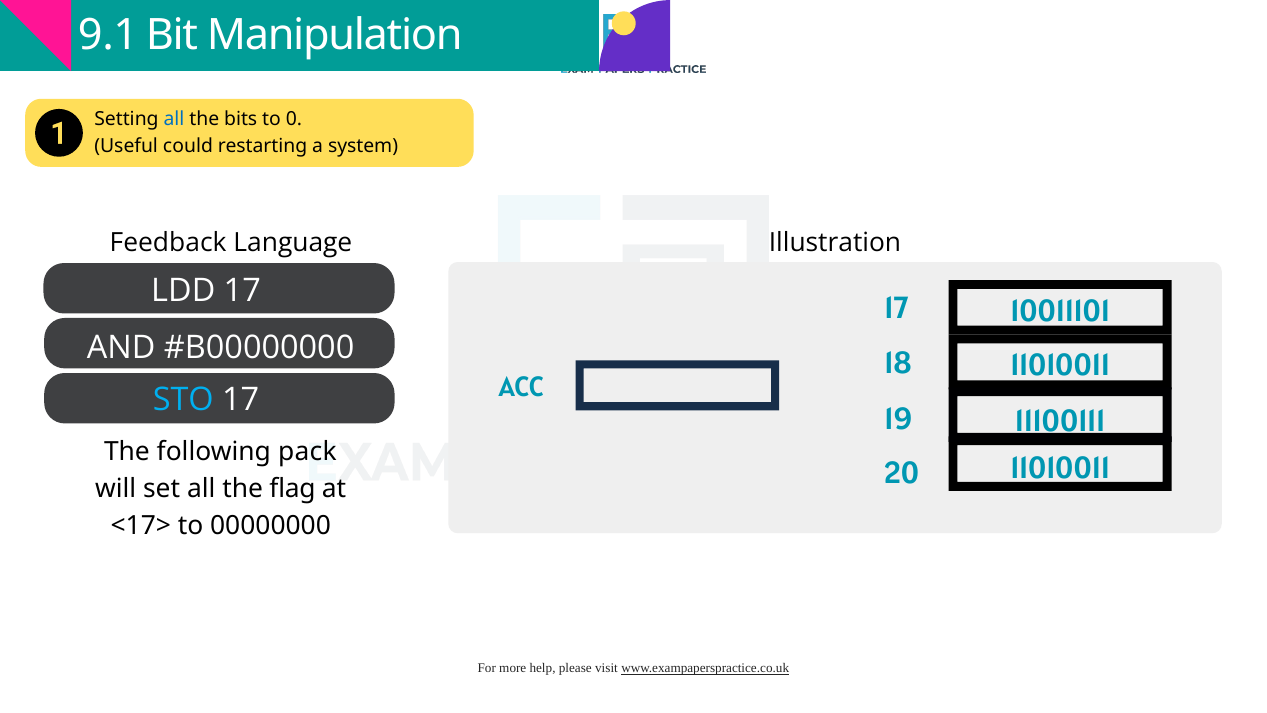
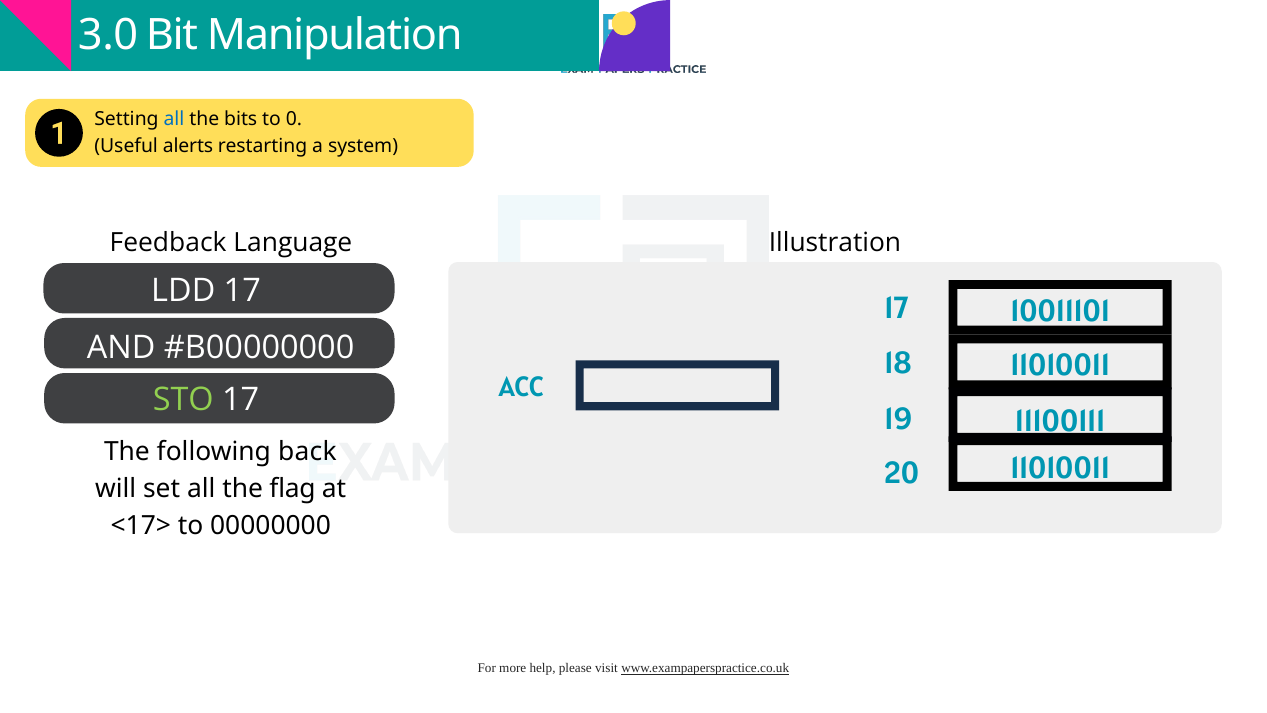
9.1: 9.1 -> 3.0
could: could -> alerts
STO colour: light blue -> light green
pack: pack -> back
